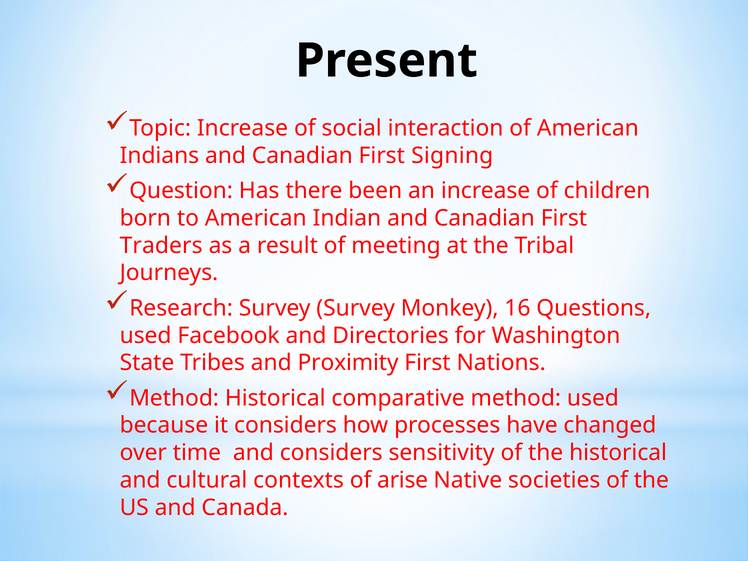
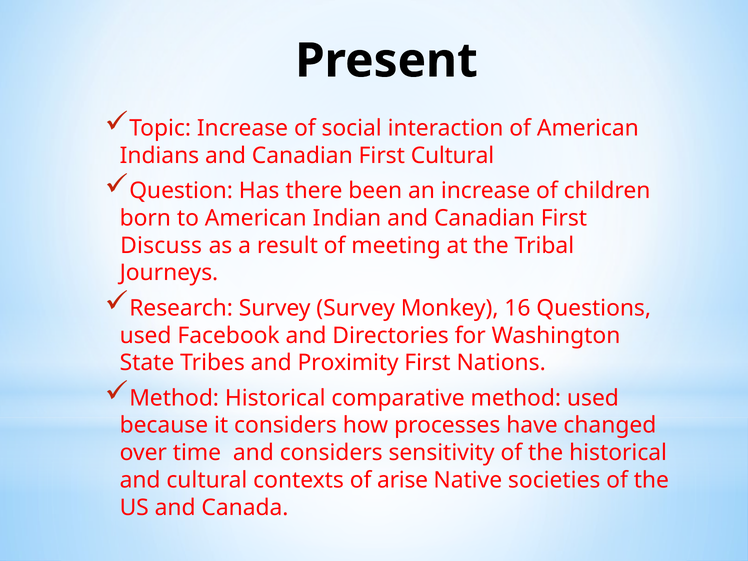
First Signing: Signing -> Cultural
Traders: Traders -> Discuss
